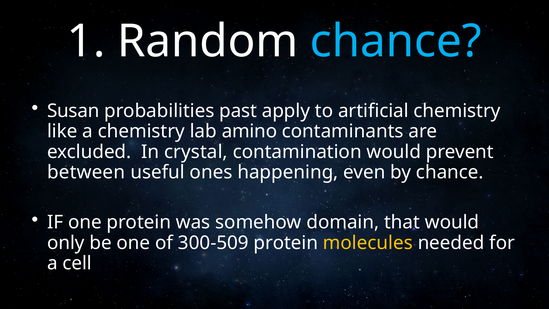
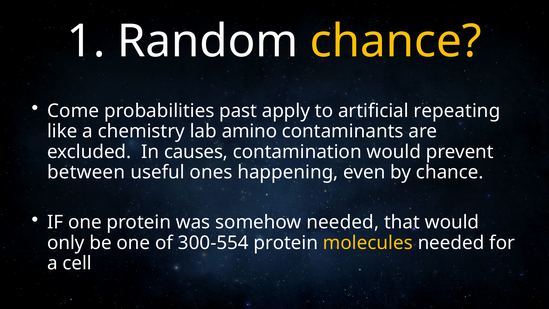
chance at (396, 41) colour: light blue -> yellow
Susan: Susan -> Come
artificial chemistry: chemistry -> repeating
crystal: crystal -> causes
somehow domain: domain -> needed
300-509: 300-509 -> 300-554
